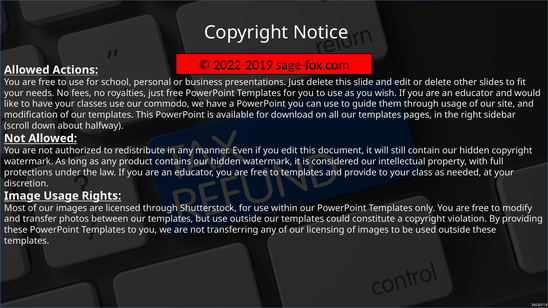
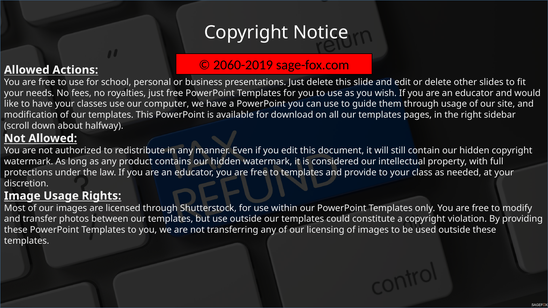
2022-2019: 2022-2019 -> 2060-2019
commodo: commodo -> computer
